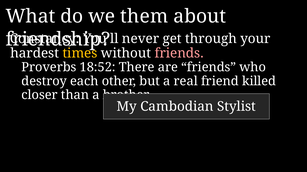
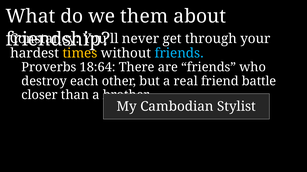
friends at (179, 53) colour: pink -> light blue
18:52: 18:52 -> 18:64
killed: killed -> battle
